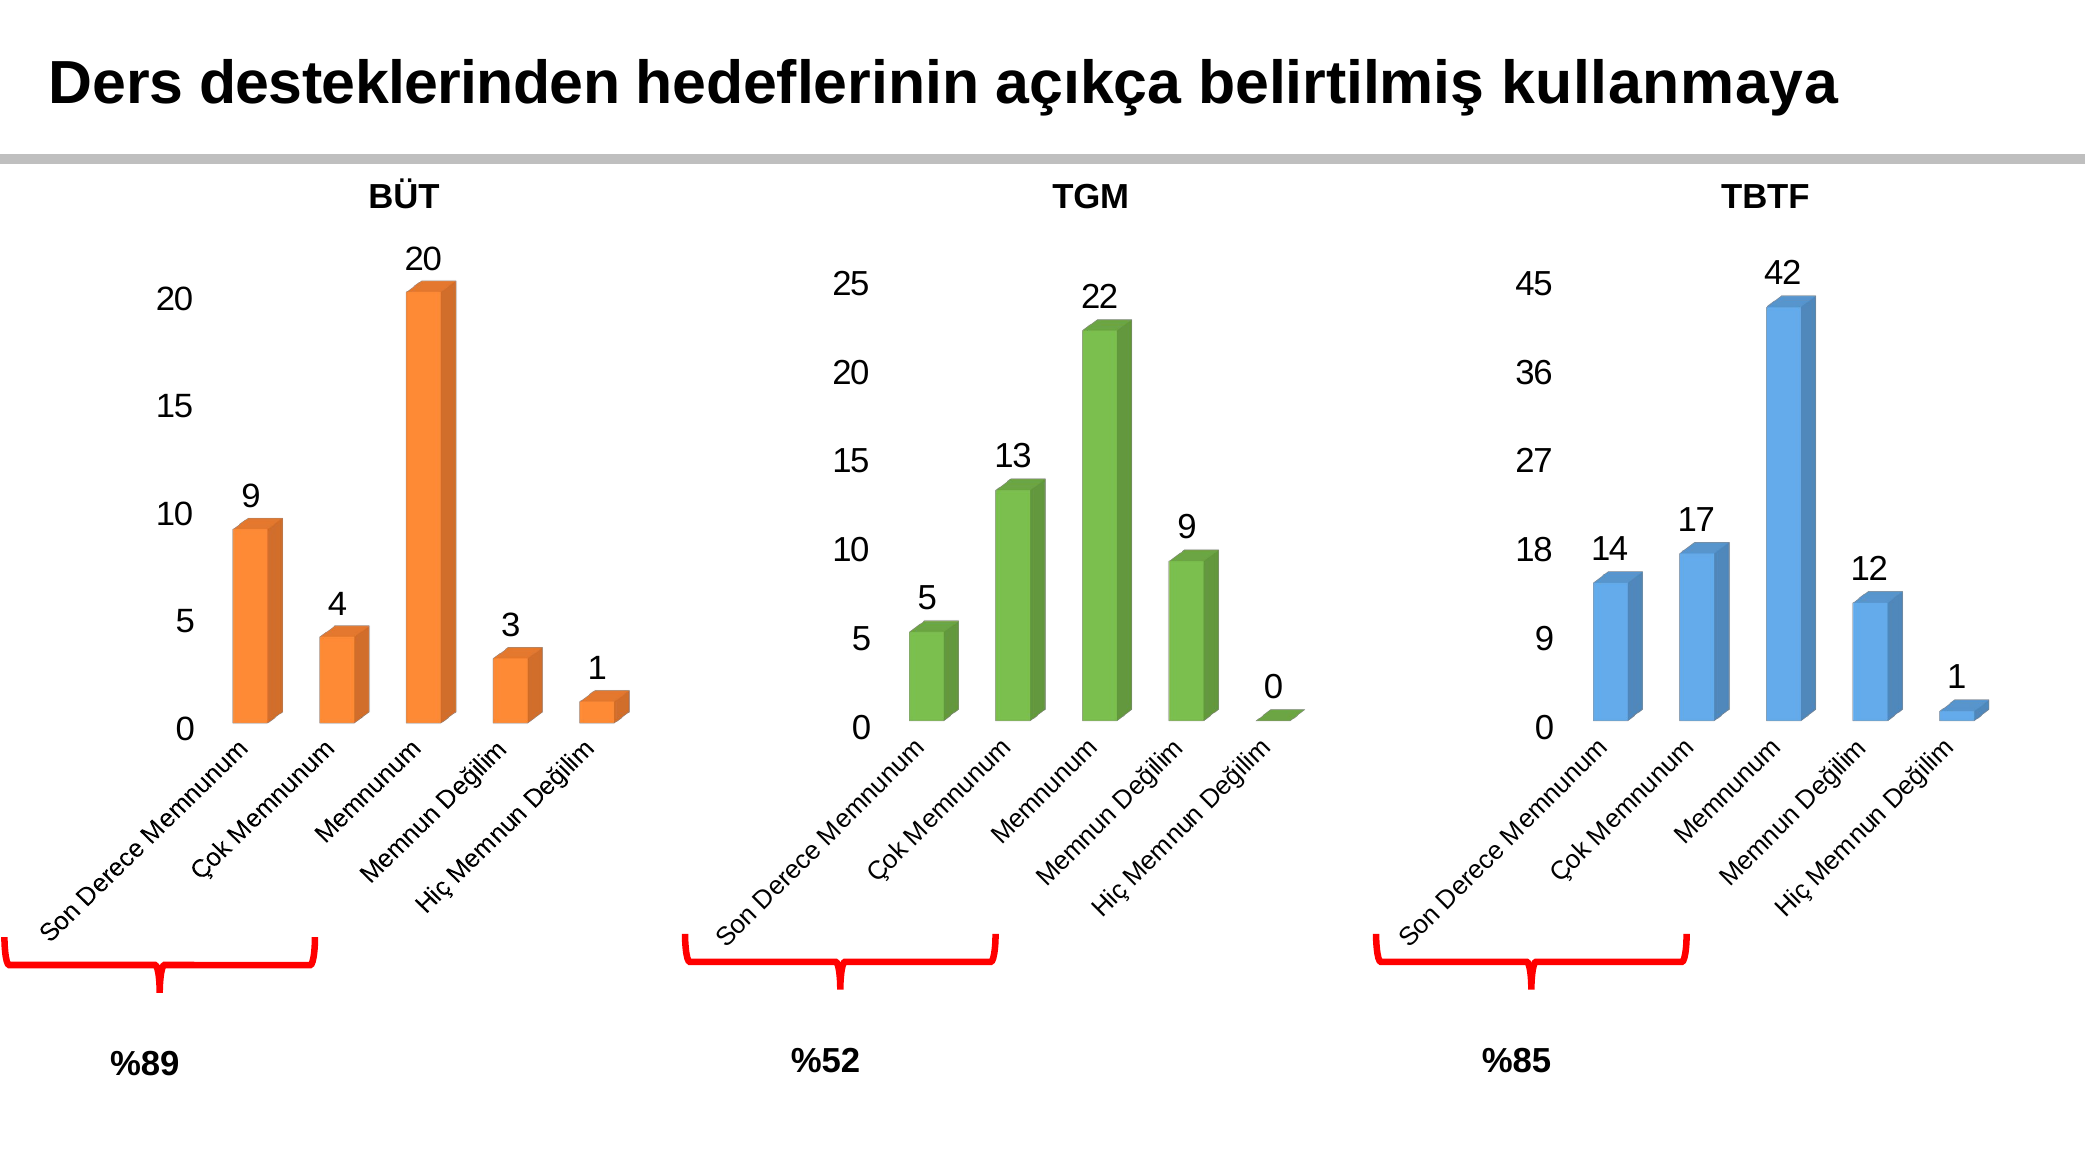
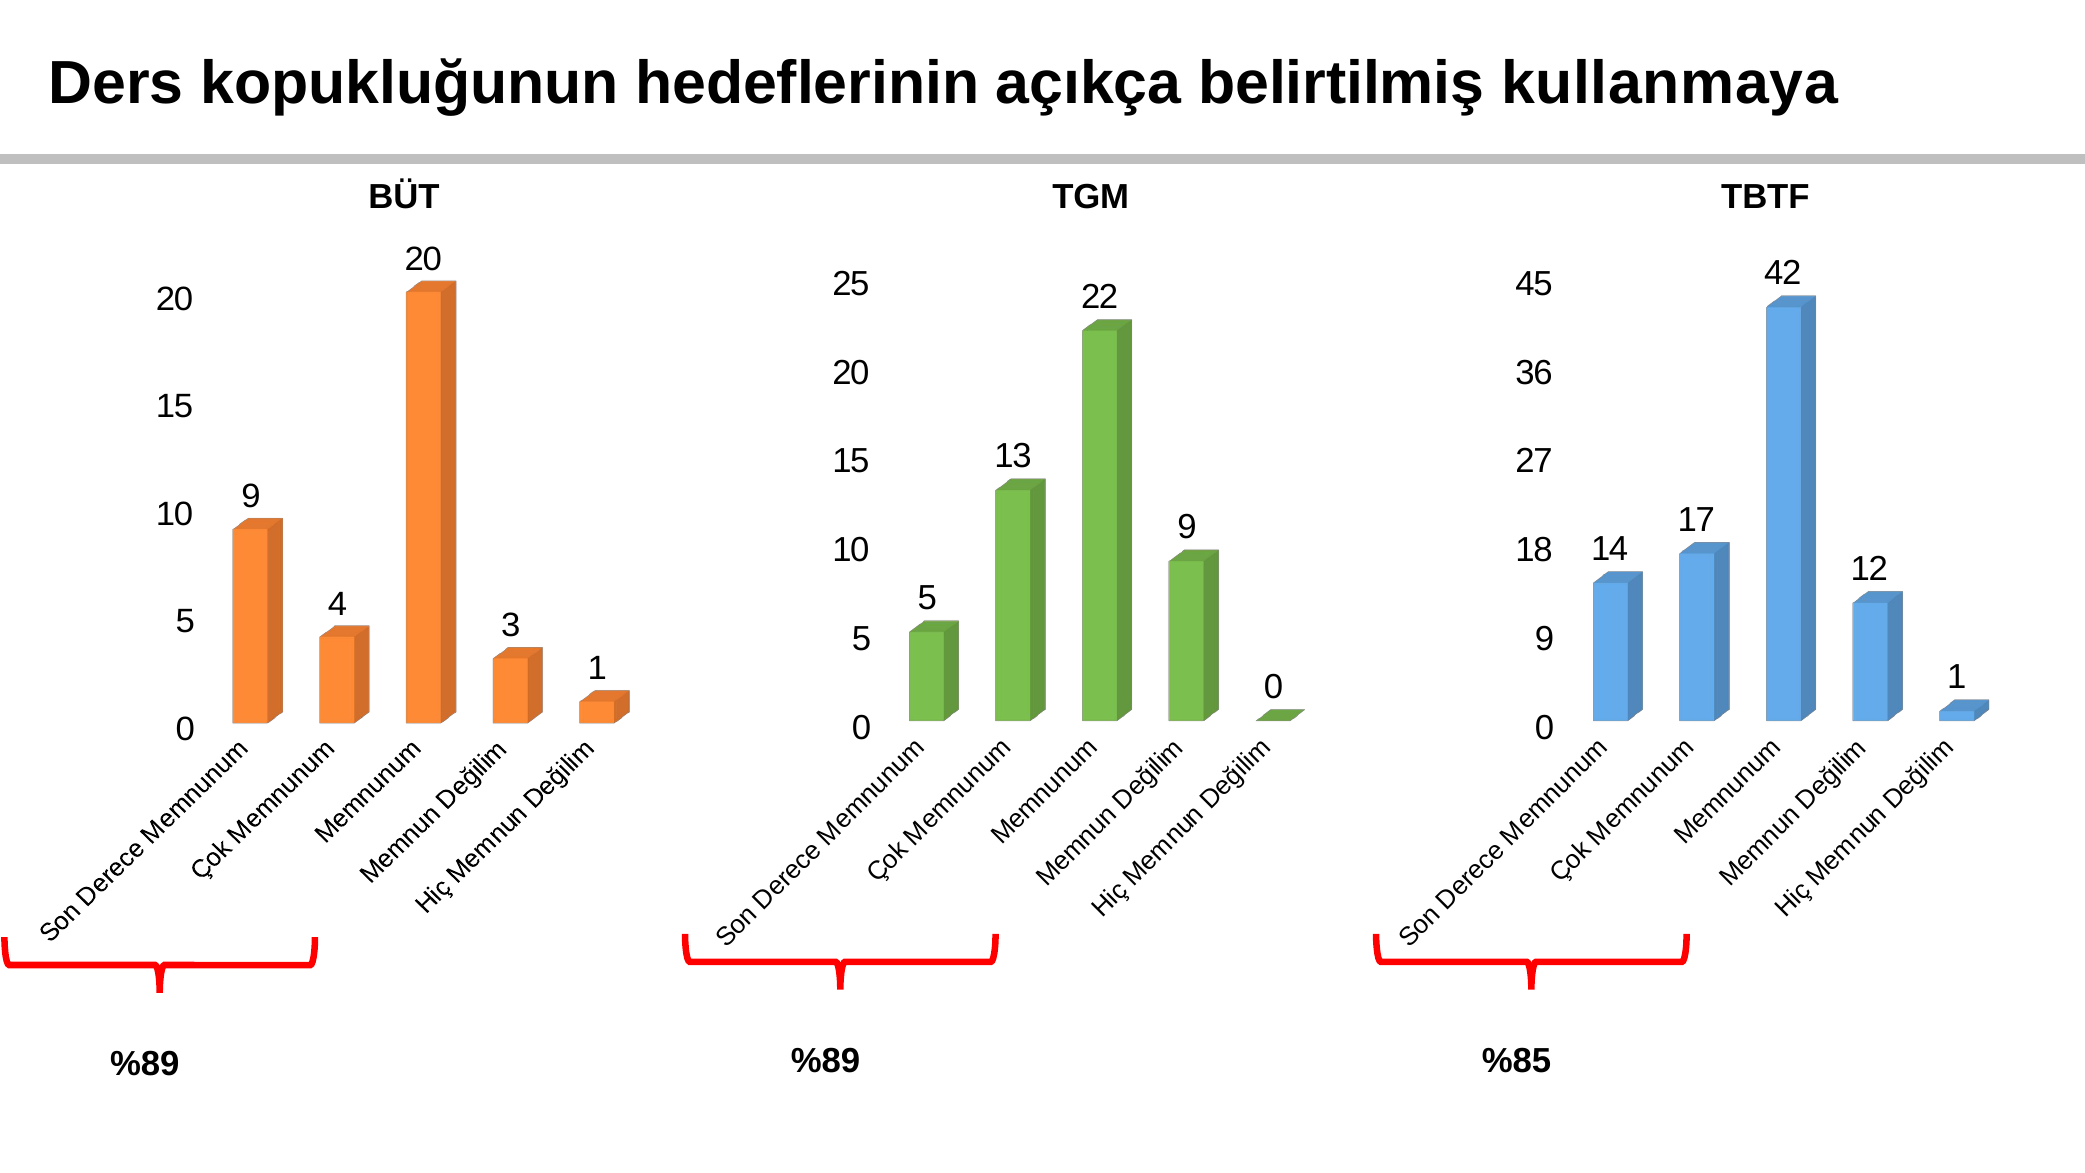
desteklerinden: desteklerinden -> kopukluğunun
%52 at (825, 1061): %52 -> %89
